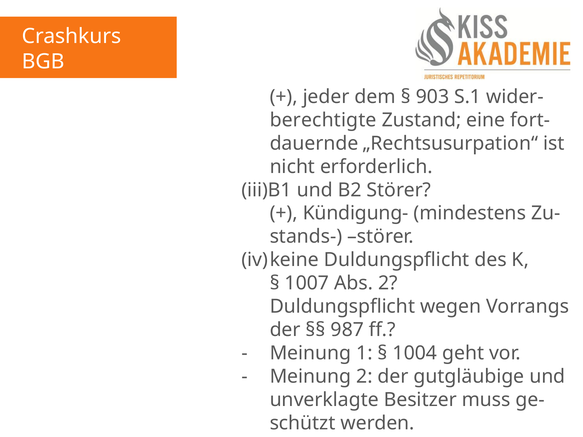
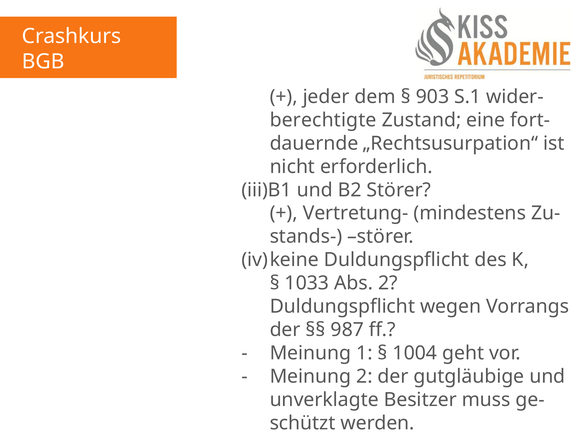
Kündigung-: Kündigung- -> Vertretung-
1007: 1007 -> 1033
